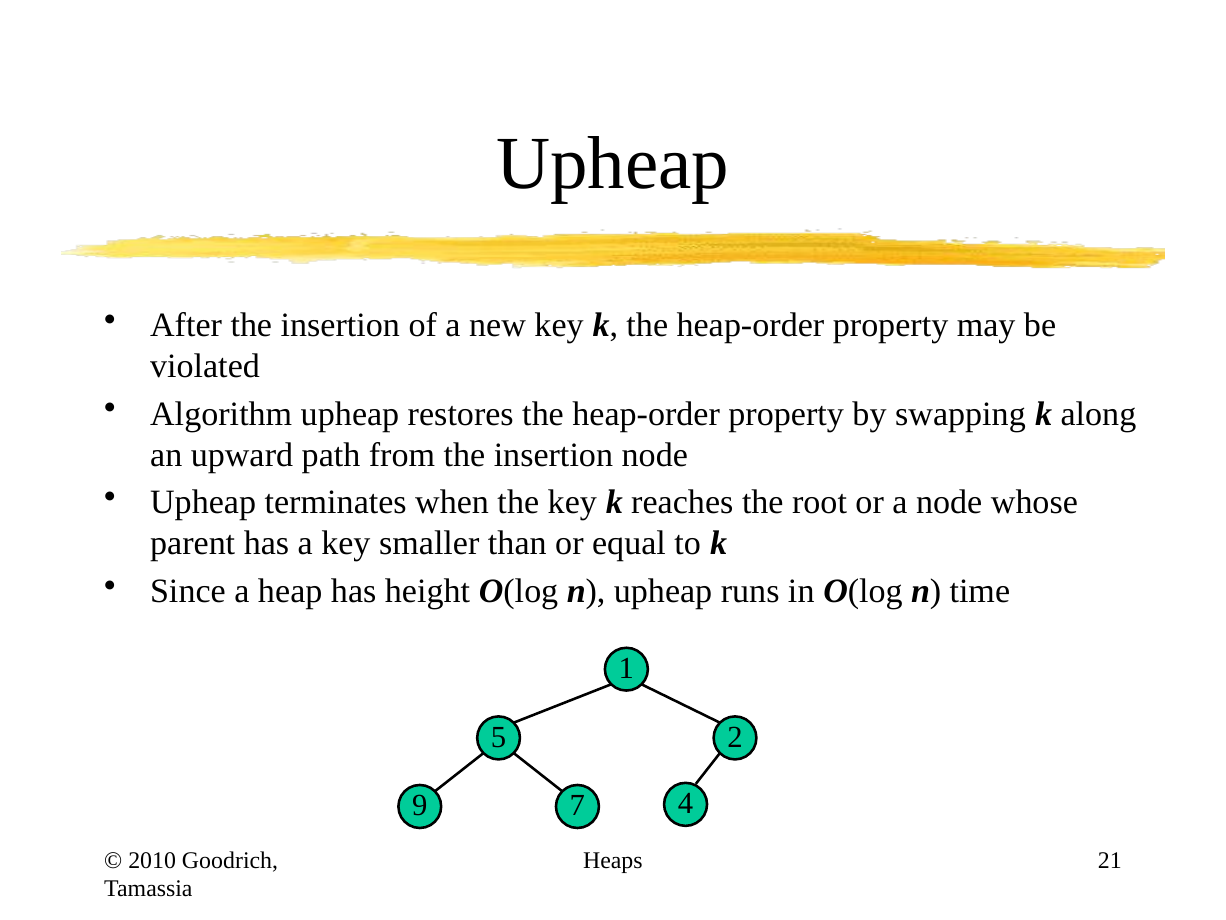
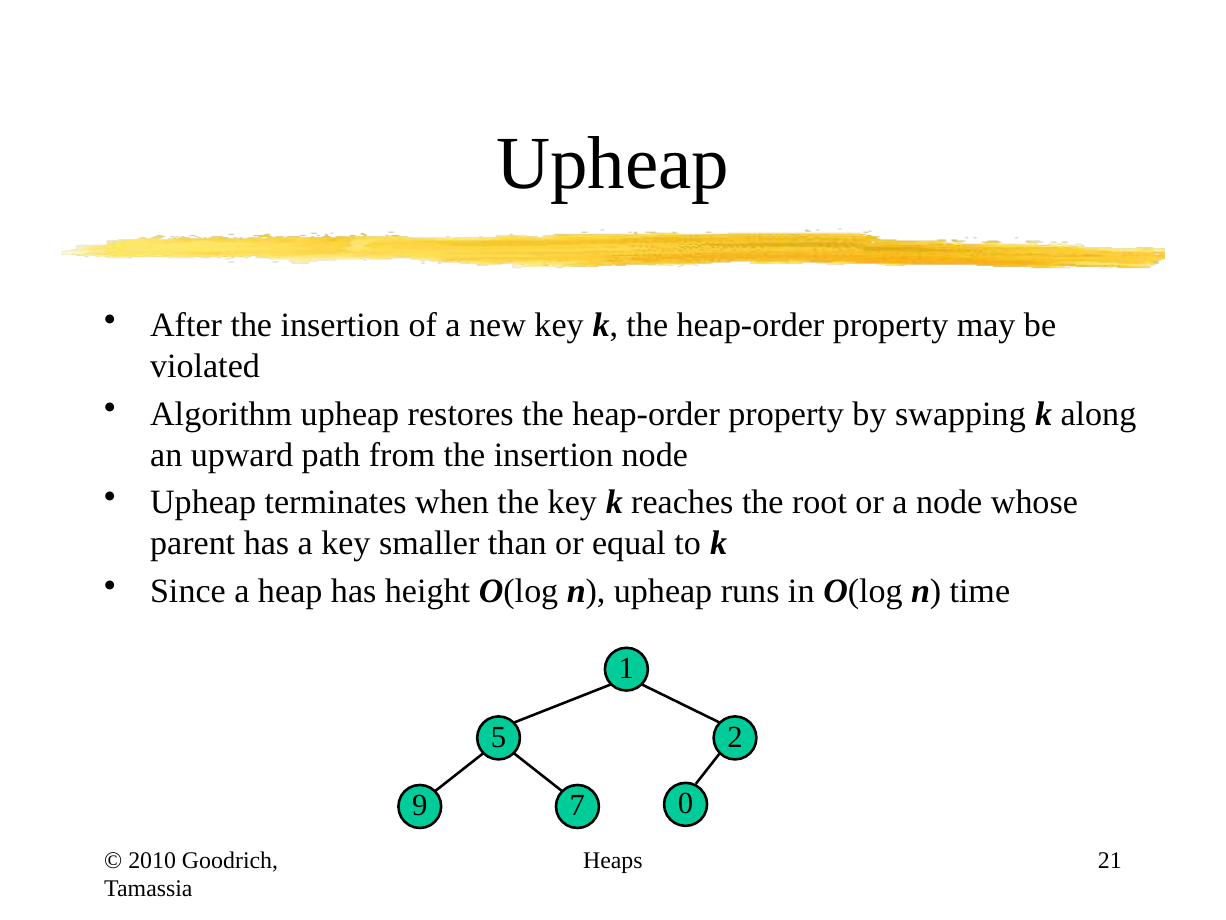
4: 4 -> 0
